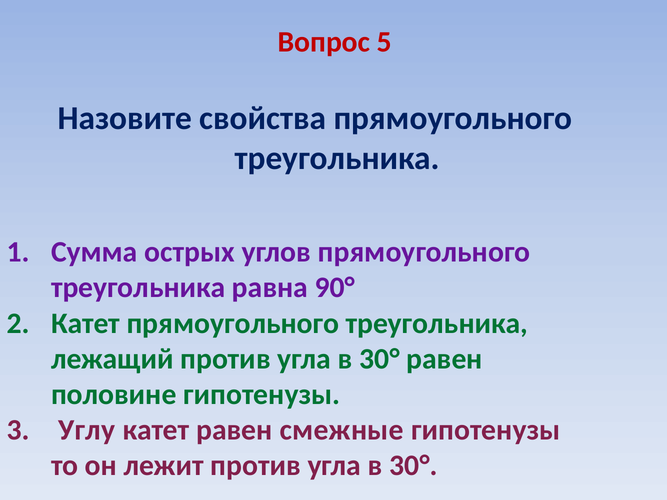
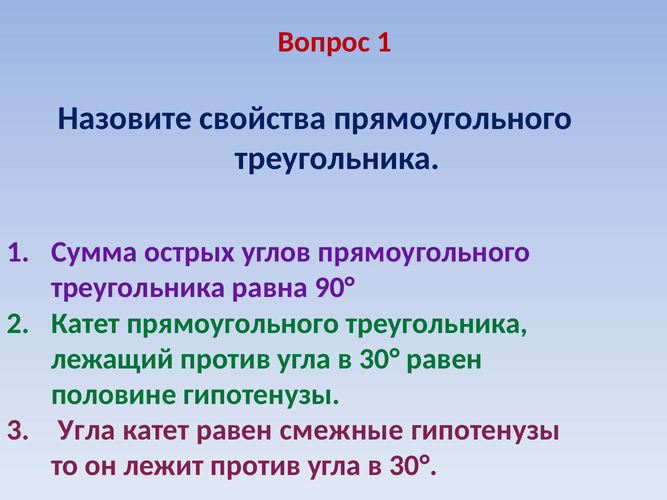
Вопрос 5: 5 -> 1
3 Углу: Углу -> Угла
